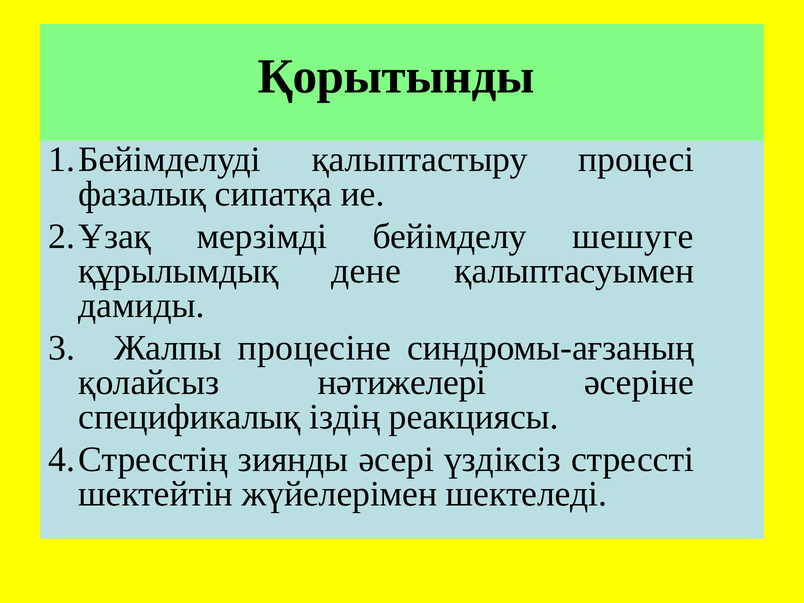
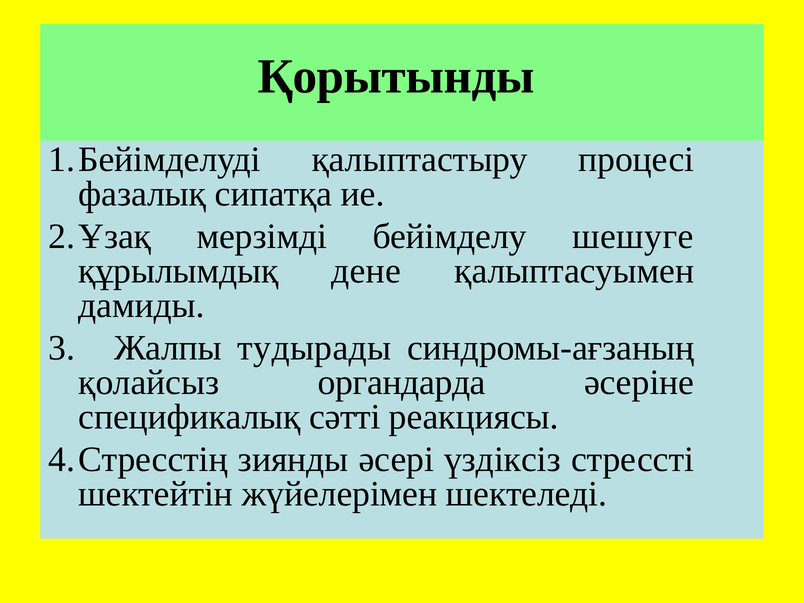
процесіне: процесіне -> тудырады
нәтижелері: нәтижелері -> органдарда
іздің: іздің -> сәтті
